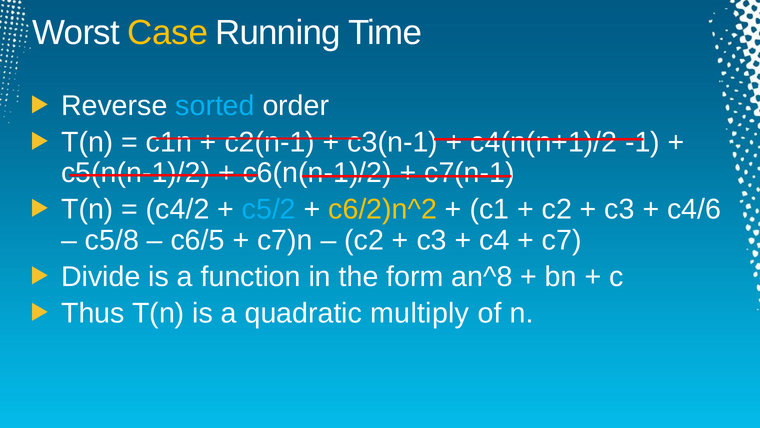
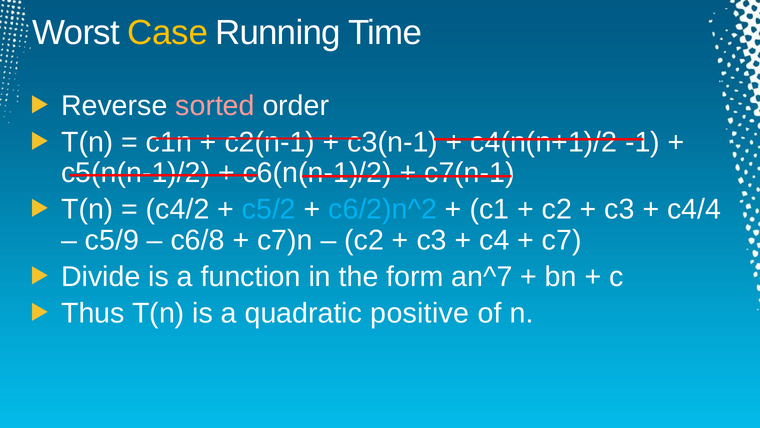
sorted colour: light blue -> pink
c6/2)n^2 colour: yellow -> light blue
c4/6: c4/6 -> c4/4
c5/8: c5/8 -> c5/9
c6/5: c6/5 -> c6/8
an^8: an^8 -> an^7
multiply: multiply -> positive
